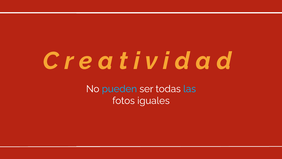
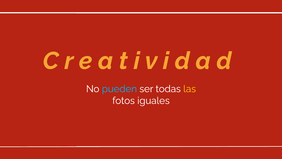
las colour: light blue -> yellow
